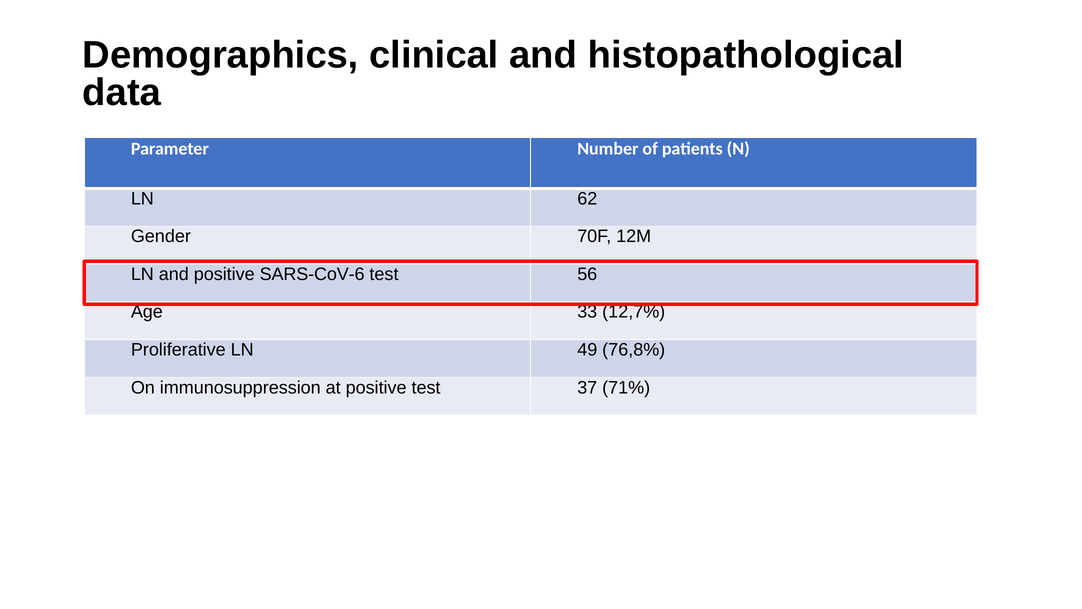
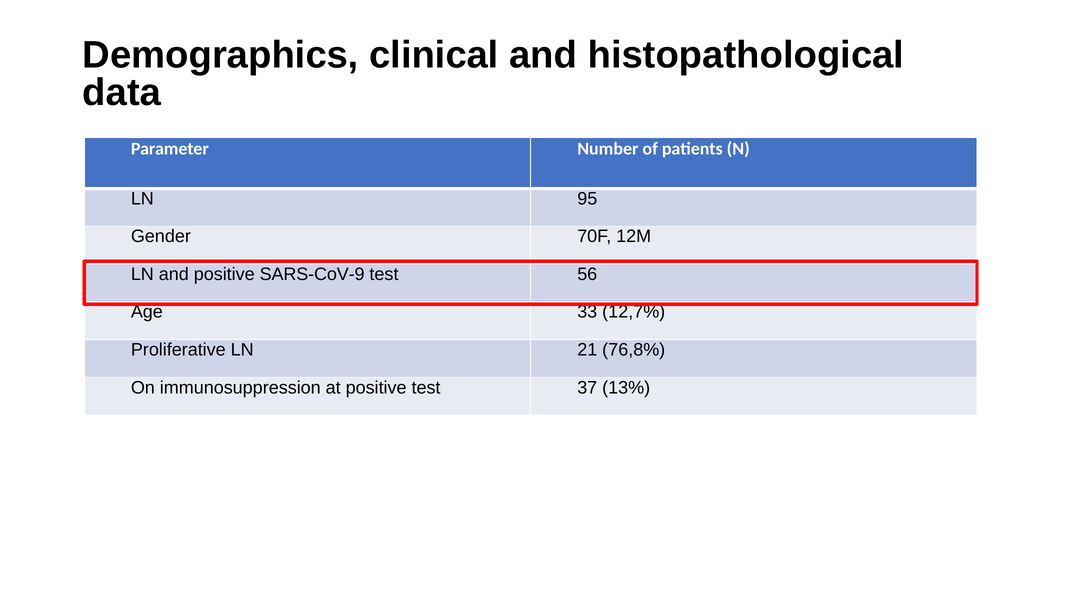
62: 62 -> 95
SARS-CoV-6: SARS-CoV-6 -> SARS-CoV-9
49: 49 -> 21
71%: 71% -> 13%
